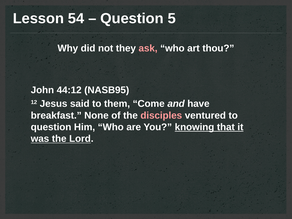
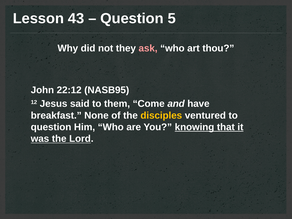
54: 54 -> 43
44:12: 44:12 -> 22:12
disciples colour: pink -> yellow
